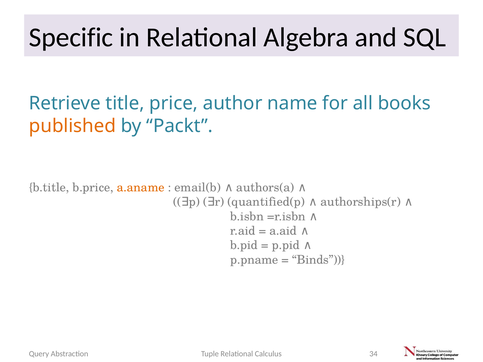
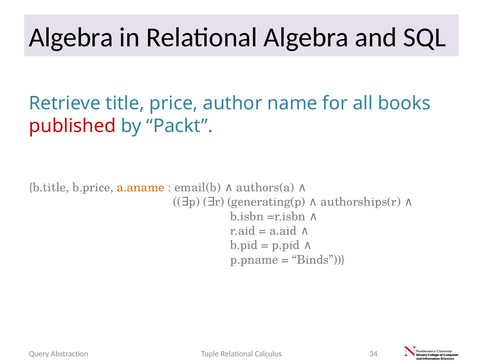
Specific at (71, 37): Specific -> Algebra
published colour: orange -> red
quantified(p: quantified(p -> generating(p
